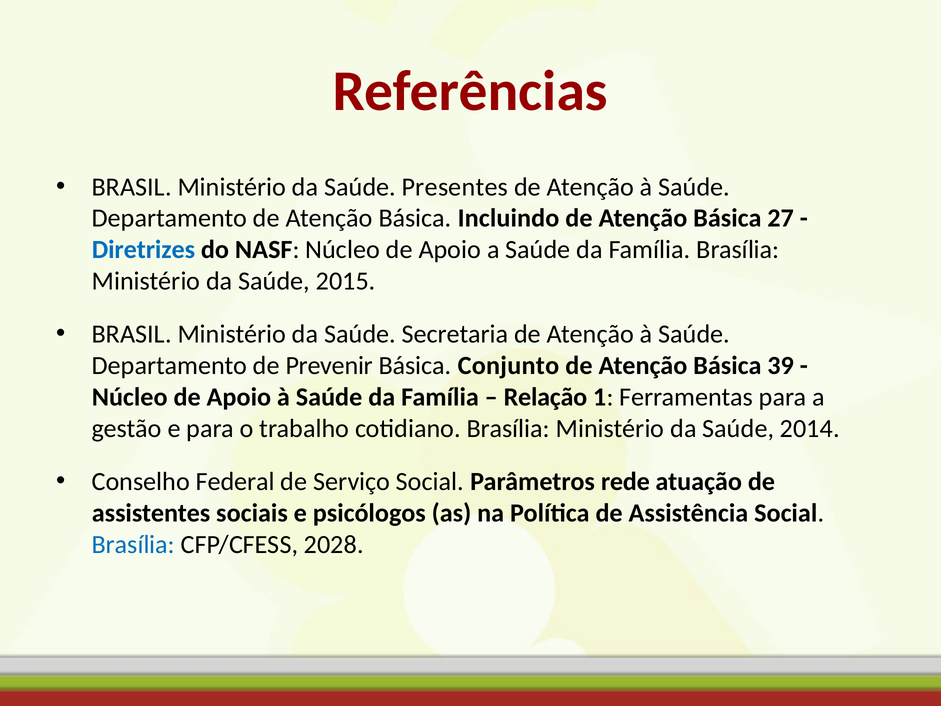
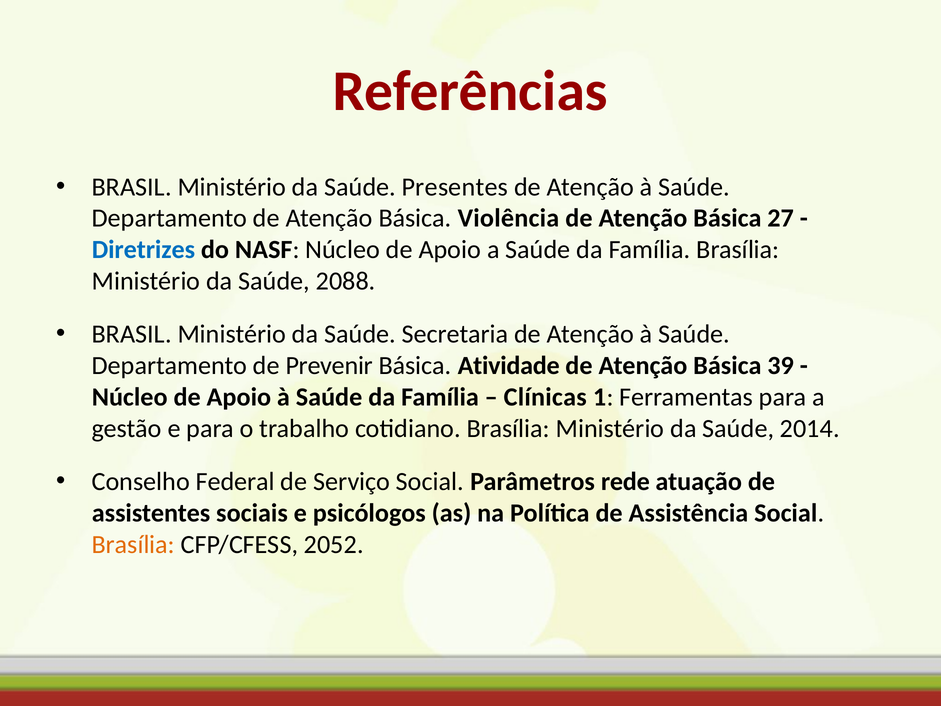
Incluindo: Incluindo -> Violência
2015: 2015 -> 2088
Conjunto: Conjunto -> Atividade
Relação: Relação -> Clínicas
Brasília at (133, 544) colour: blue -> orange
2028: 2028 -> 2052
